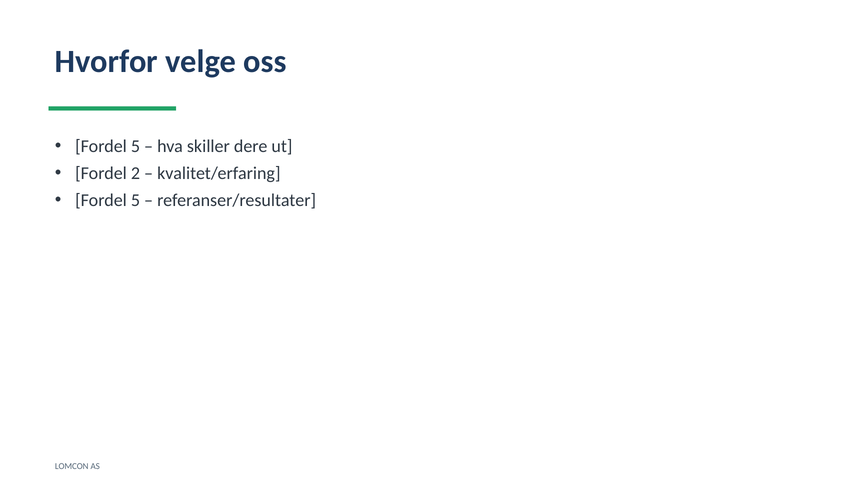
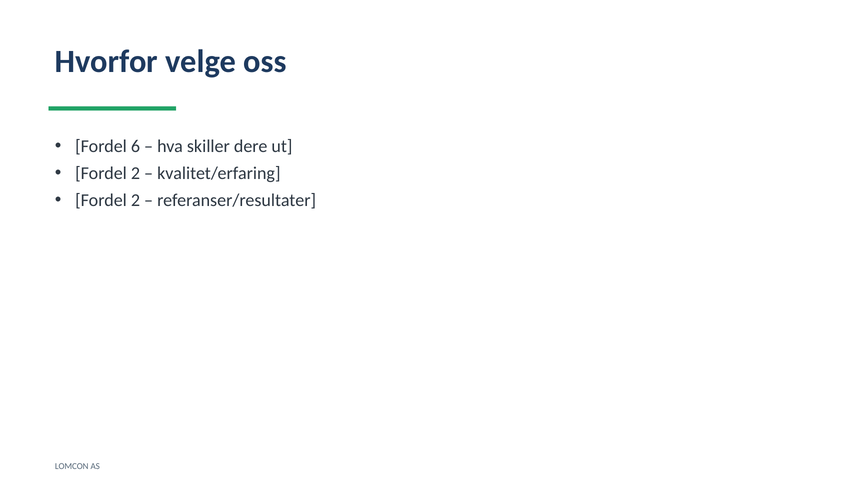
5 at (135, 146): 5 -> 6
5 at (135, 200): 5 -> 2
